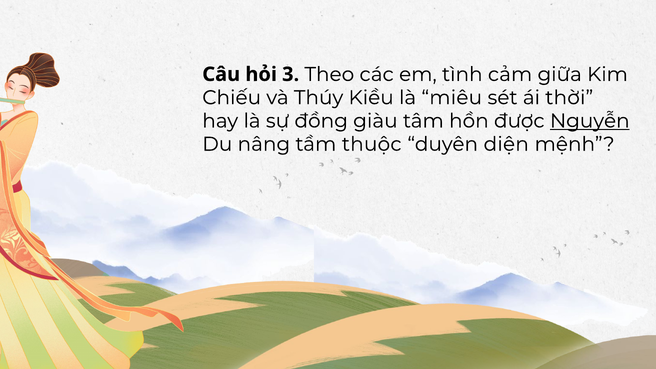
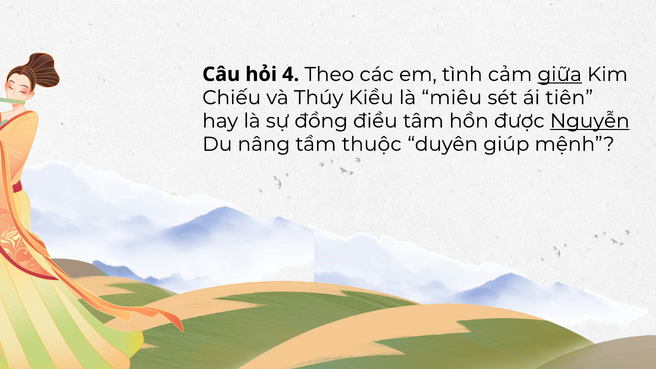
3: 3 -> 4
giữa underline: none -> present
thời: thời -> tiên
giàu: giàu -> điều
diện: diện -> giúp
